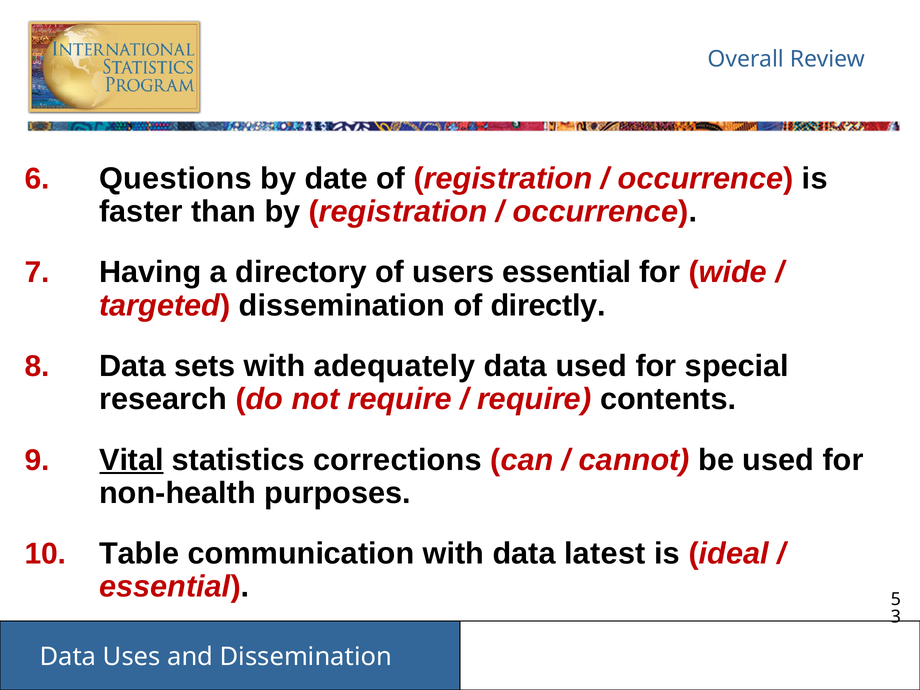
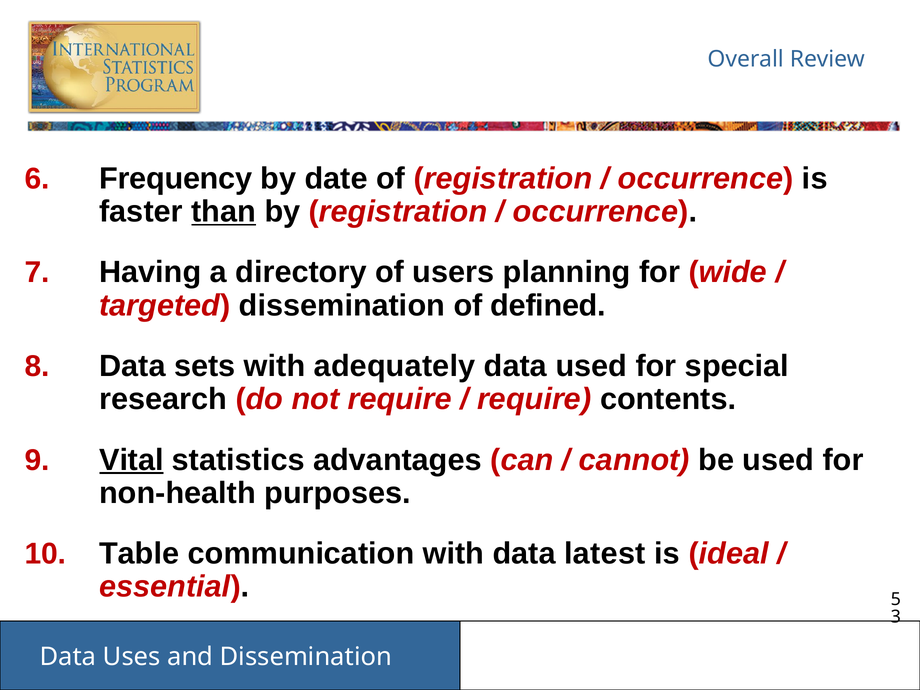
Questions: Questions -> Frequency
than underline: none -> present
users essential: essential -> planning
directly: directly -> defined
corrections: corrections -> advantages
